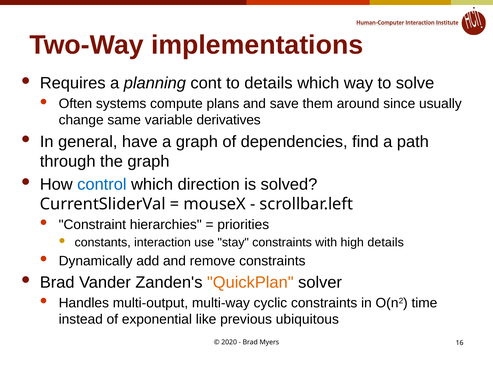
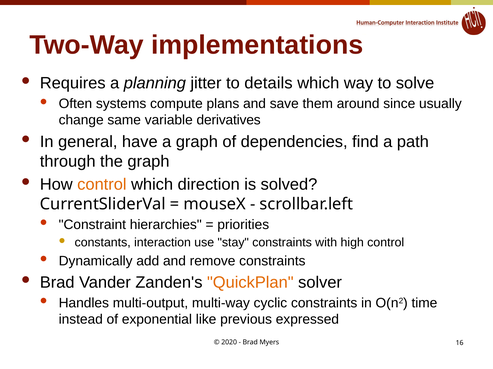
cont: cont -> jitter
control at (102, 185) colour: blue -> orange
high details: details -> control
ubiquitous: ubiquitous -> expressed
